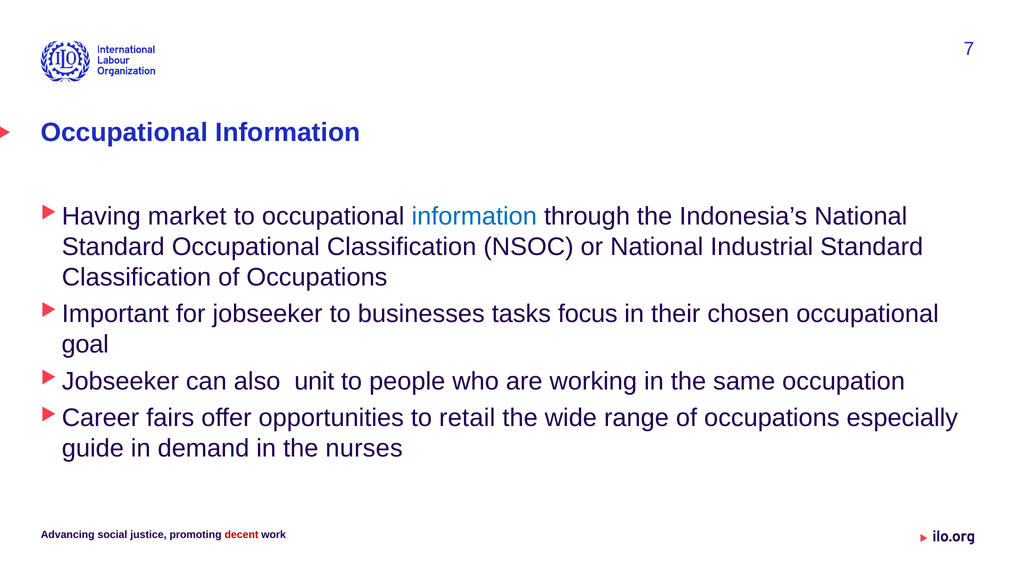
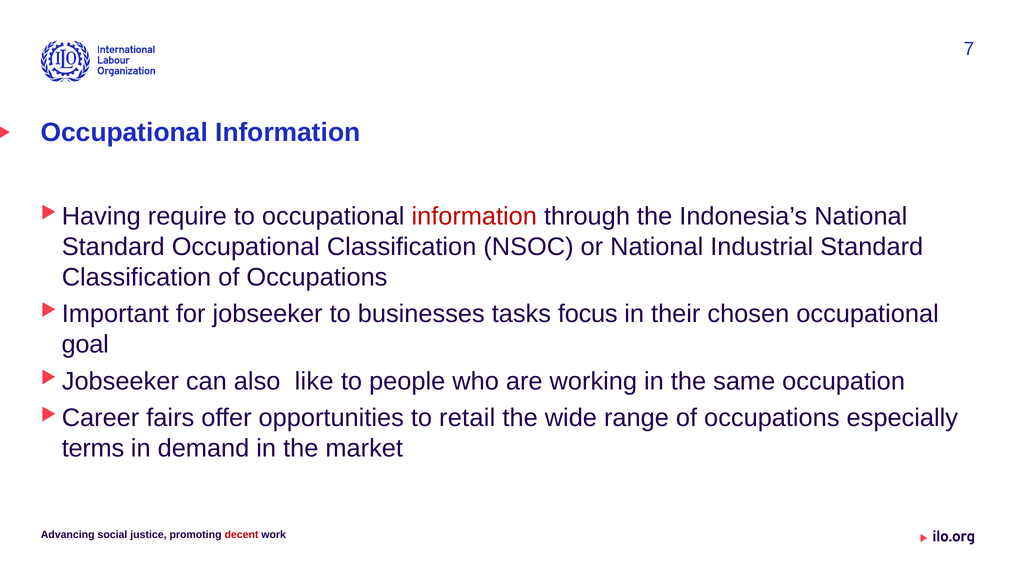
market: market -> require
information at (474, 216) colour: blue -> red
unit: unit -> like
guide: guide -> terms
nurses: nurses -> market
